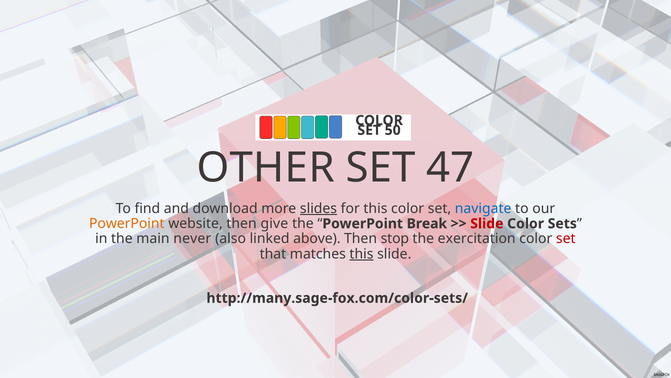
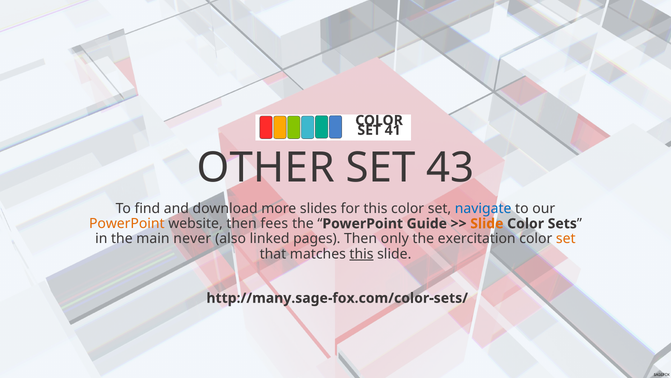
50: 50 -> 41
47: 47 -> 43
slides underline: present -> none
give: give -> fees
Break: Break -> Guide
Slide at (487, 223) colour: red -> orange
above: above -> pages
stop: stop -> only
set at (566, 238) colour: red -> orange
